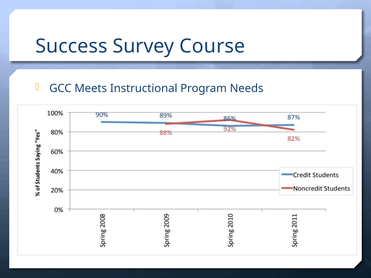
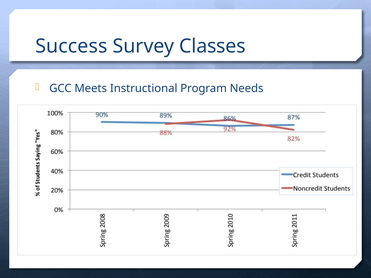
Course: Course -> Classes
